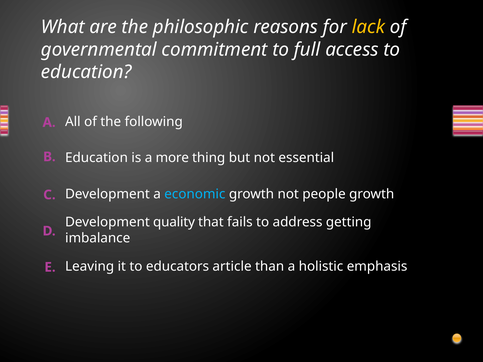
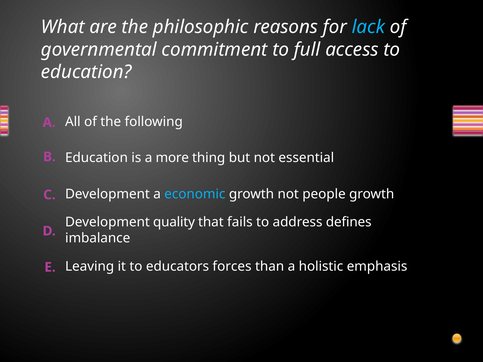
lack colour: yellow -> light blue
getting: getting -> defines
article: article -> forces
